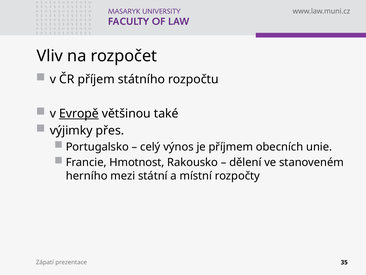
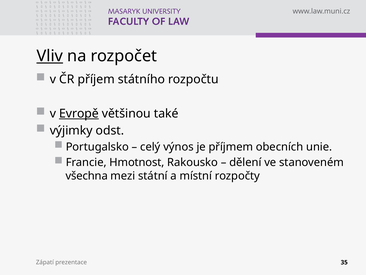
Vliv underline: none -> present
přes: přes -> odst
herního: herního -> všechna
